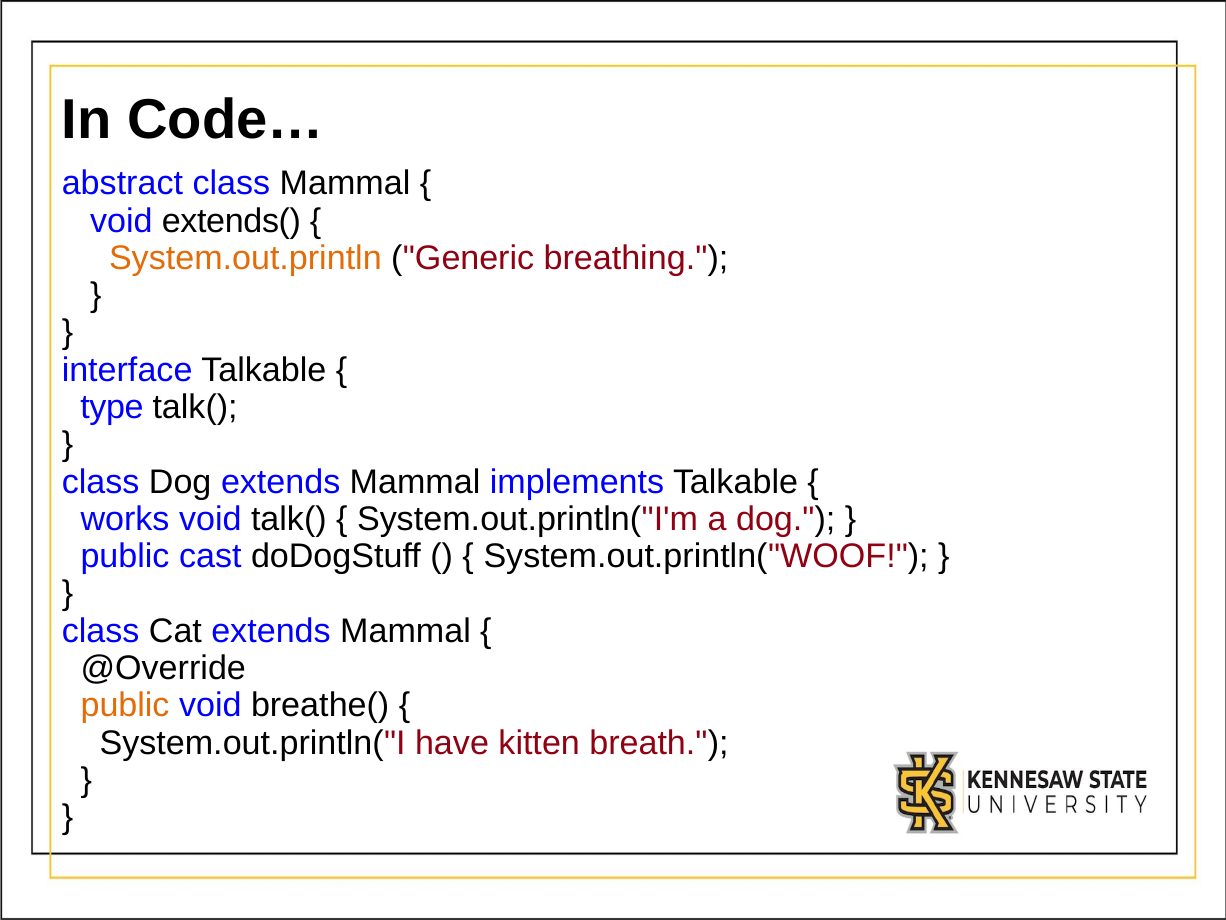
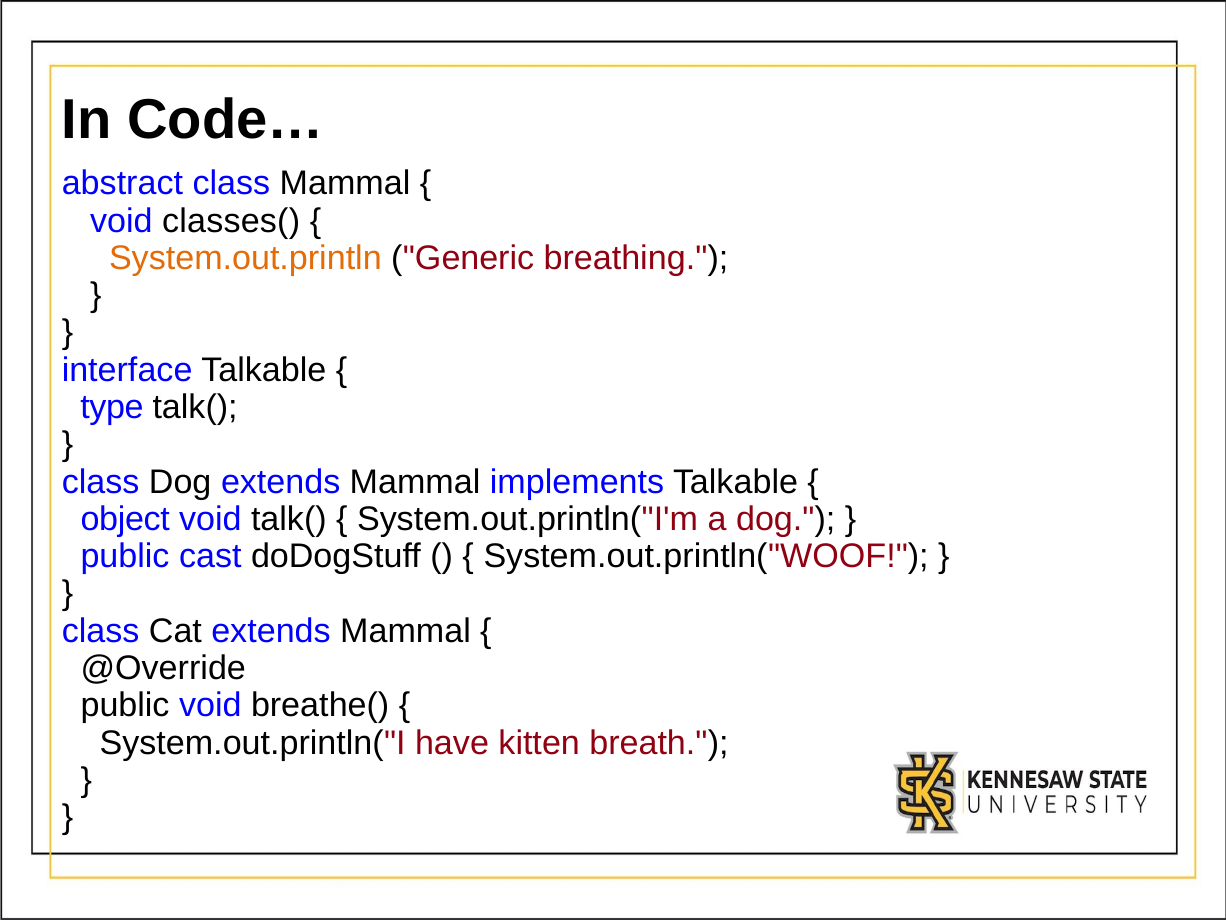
extends(: extends( -> classes(
works: works -> object
public at (125, 705) colour: orange -> black
